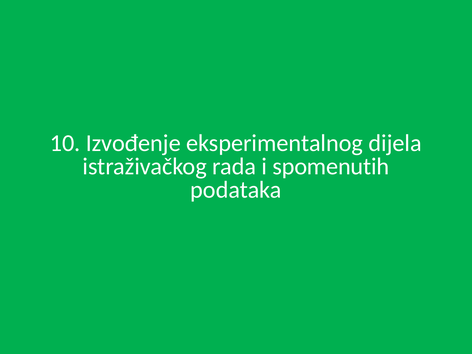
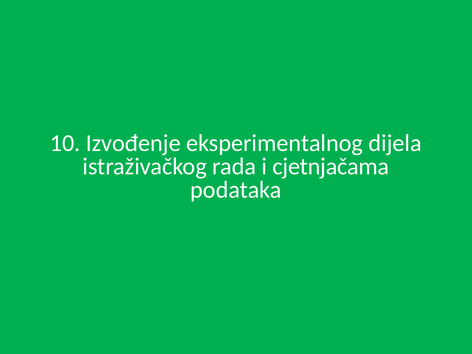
spomenutih: spomenutih -> cjetnjačama
